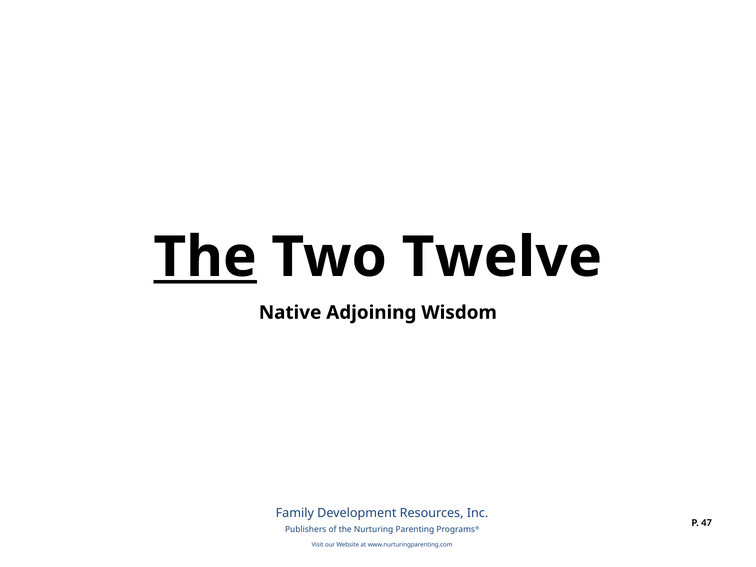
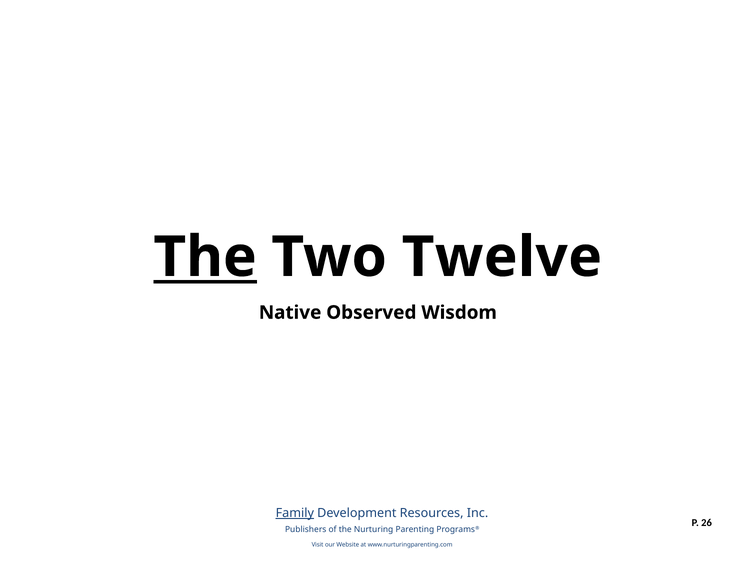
Adjoining: Adjoining -> Observed
Family underline: none -> present
47: 47 -> 26
